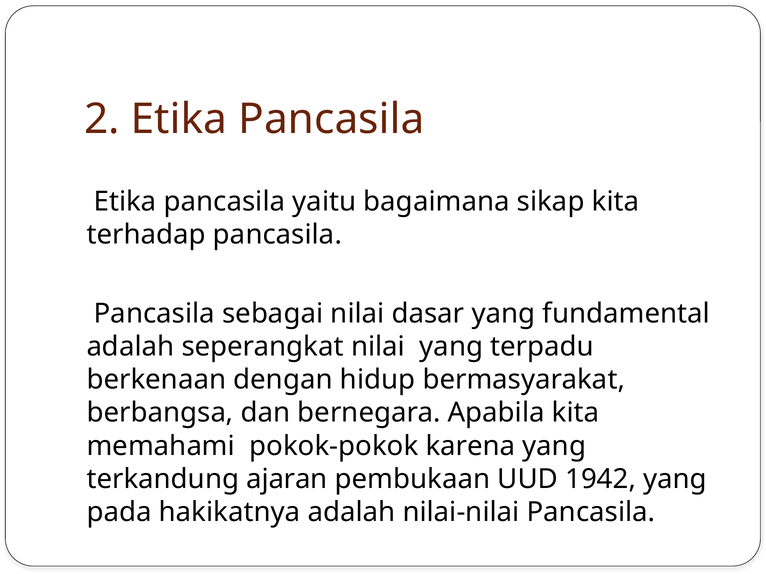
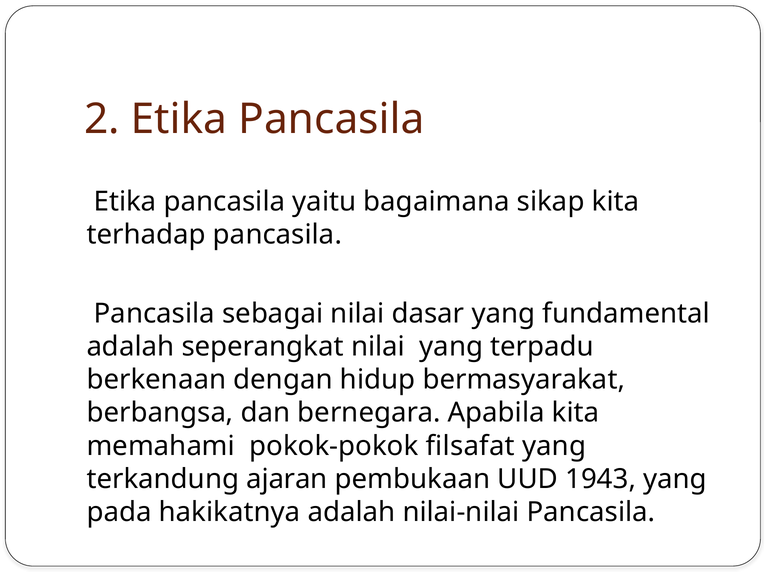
karena: karena -> filsafat
1942: 1942 -> 1943
